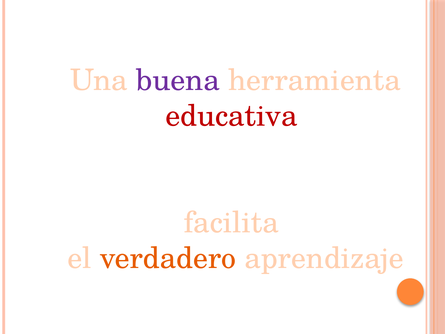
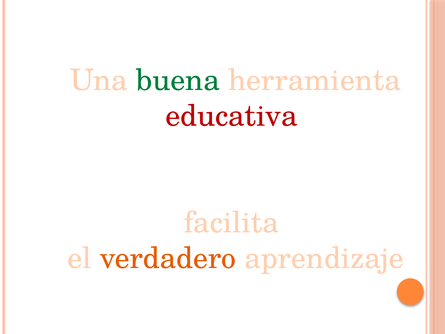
buena colour: purple -> green
